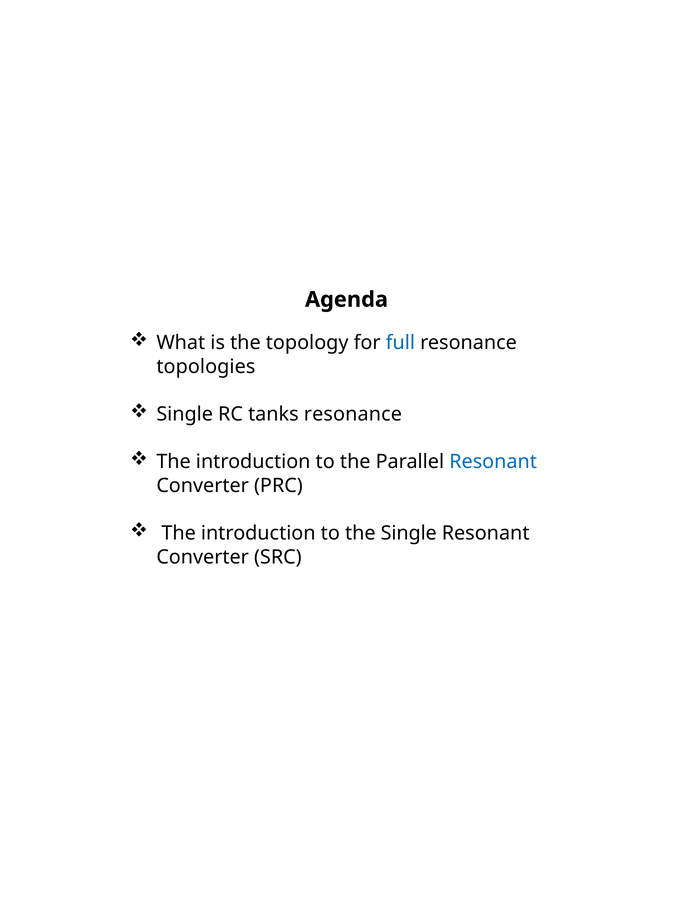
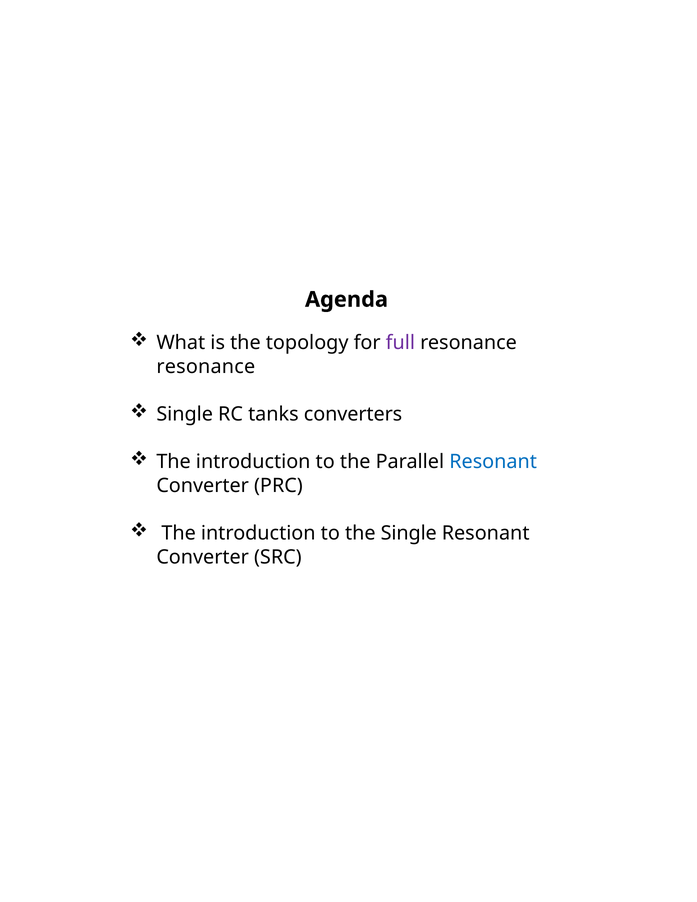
full colour: blue -> purple
topologies at (206, 367): topologies -> resonance
tanks resonance: resonance -> converters
